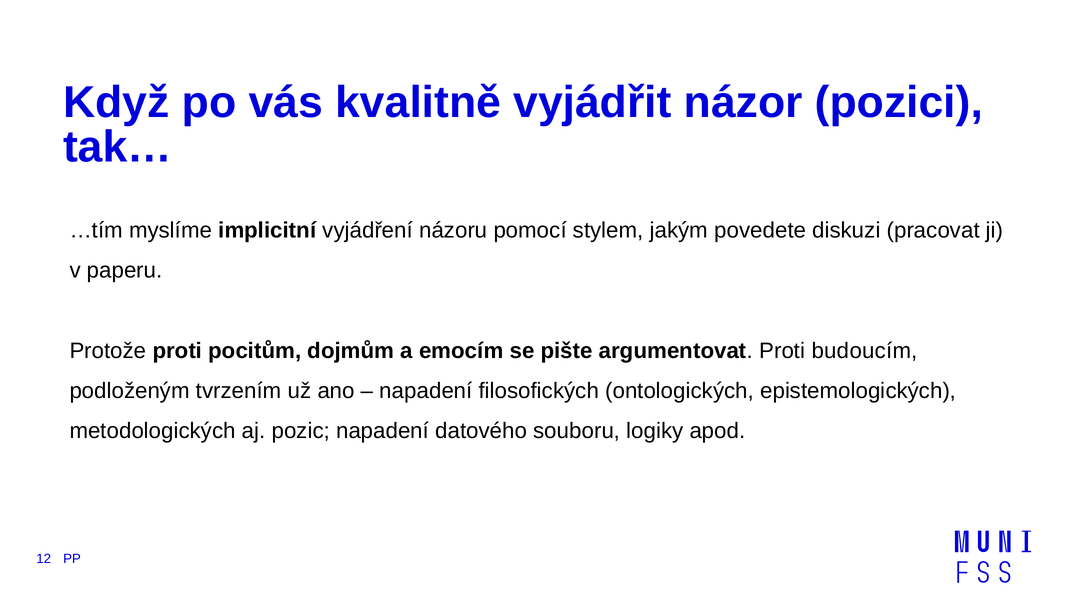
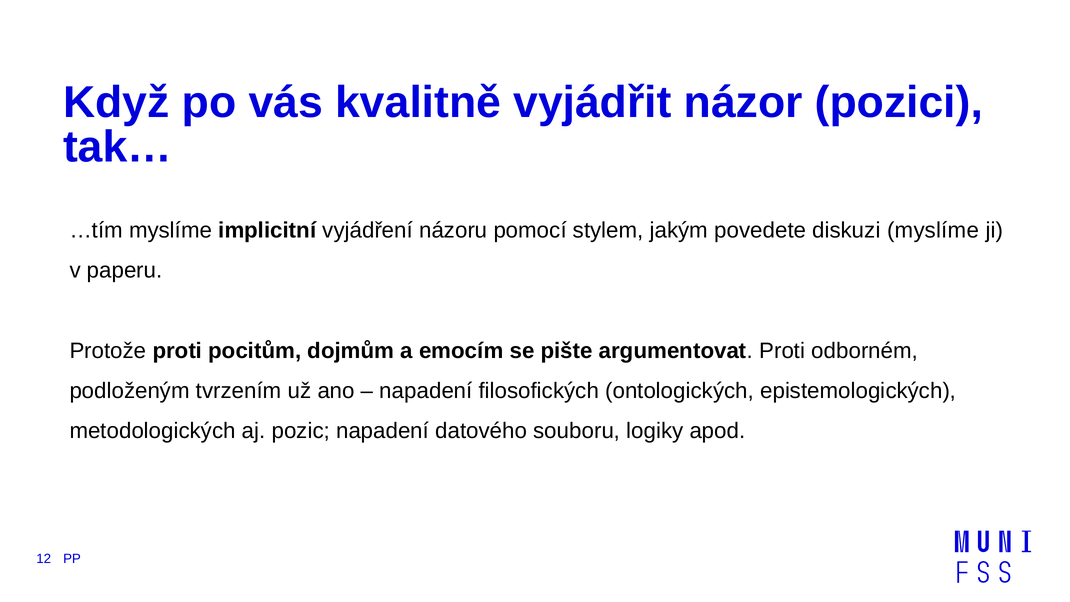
diskuzi pracovat: pracovat -> myslíme
budoucím: budoucím -> odborném
